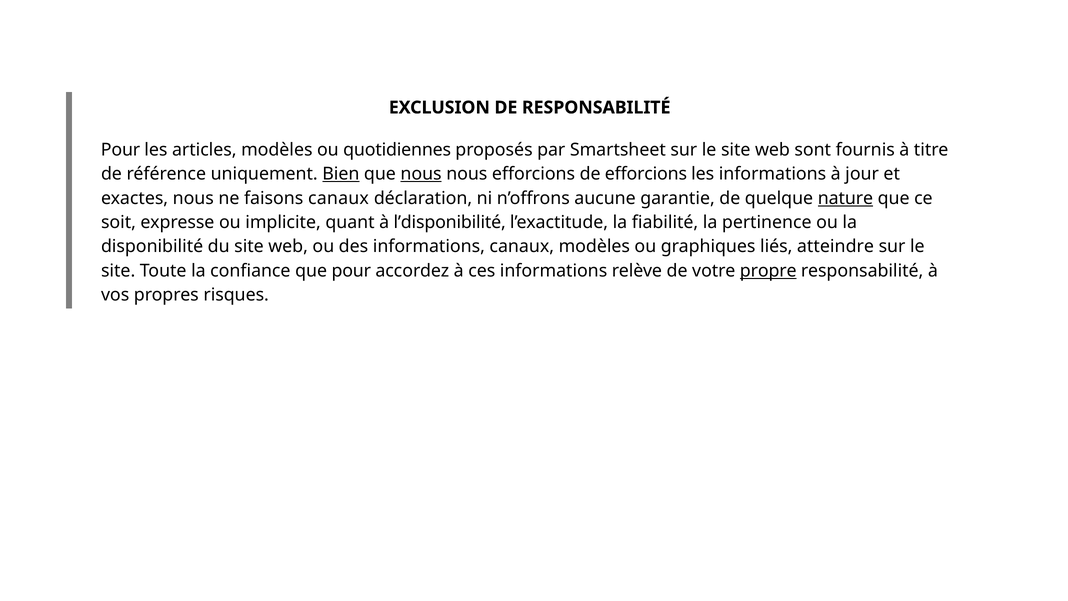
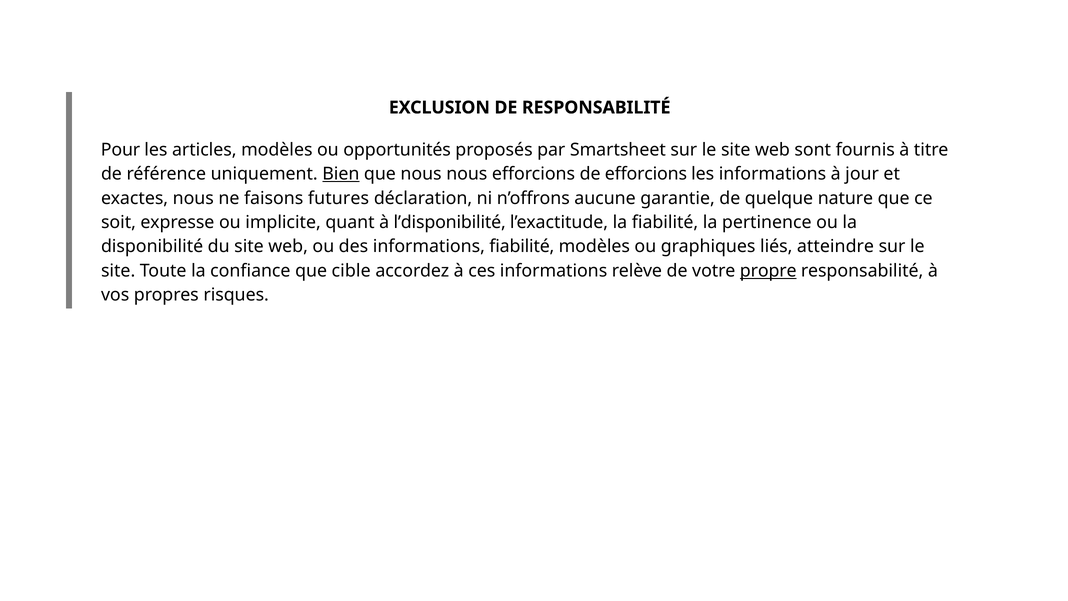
quotidiennes: quotidiennes -> opportunités
nous at (421, 174) underline: present -> none
faisons canaux: canaux -> futures
nature underline: present -> none
informations canaux: canaux -> fiabilité
que pour: pour -> cible
